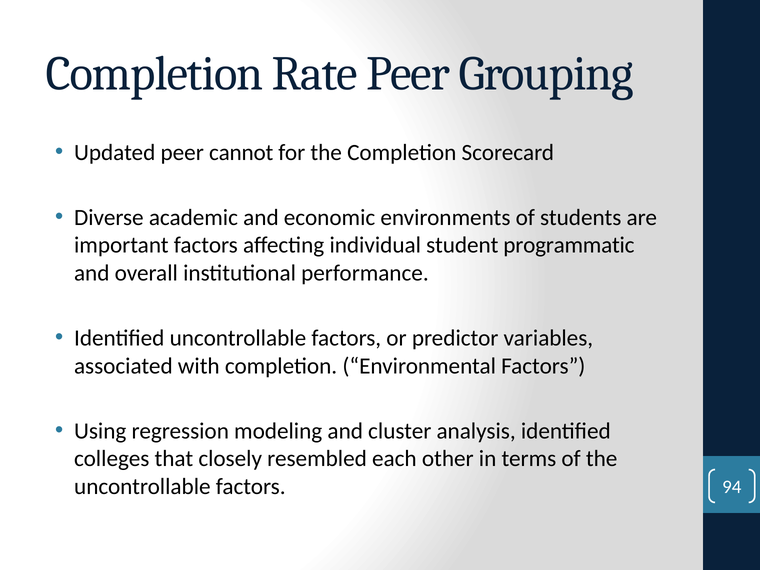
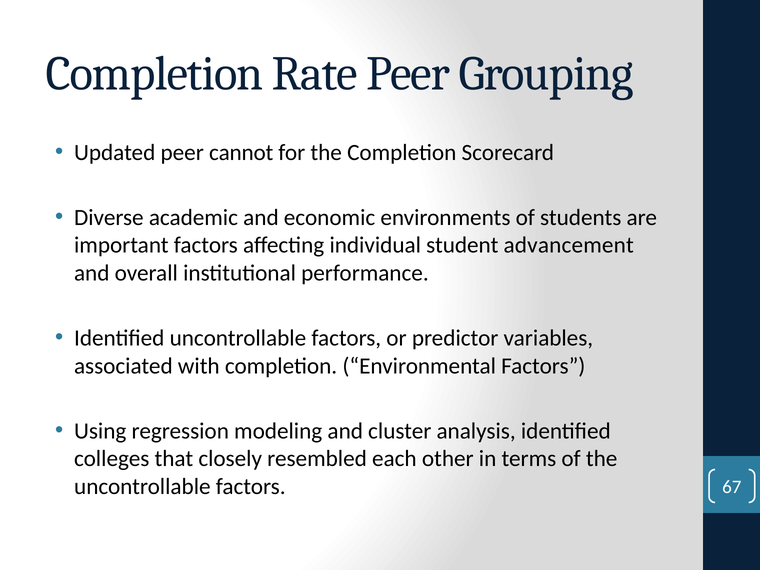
programmatic: programmatic -> advancement
94: 94 -> 67
